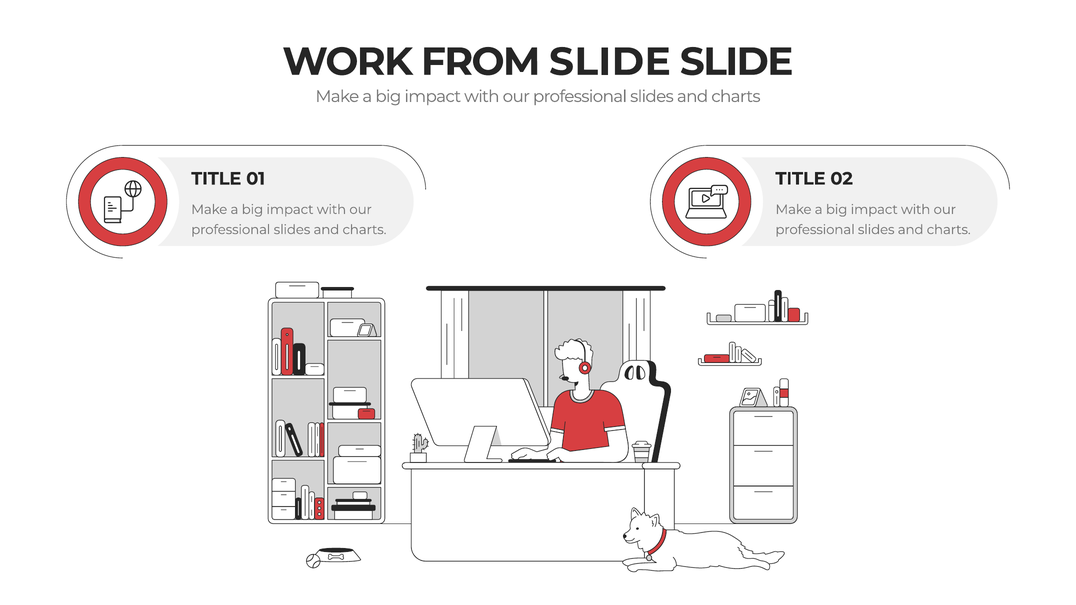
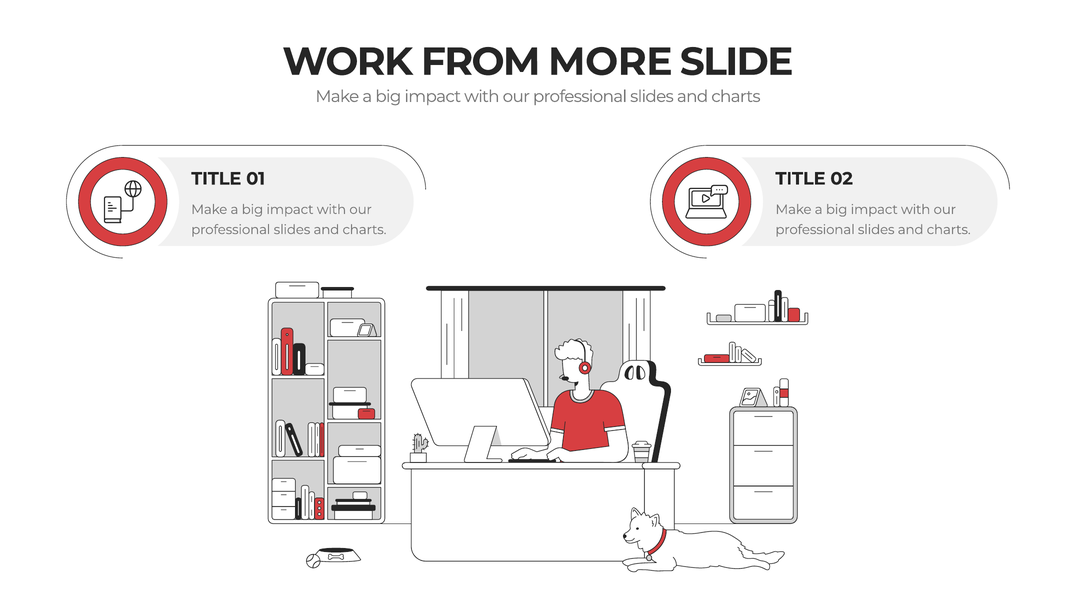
FROM SLIDE: SLIDE -> MORE
